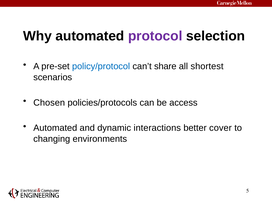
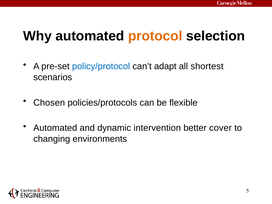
protocol colour: purple -> orange
share: share -> adapt
access: access -> flexible
interactions: interactions -> intervention
